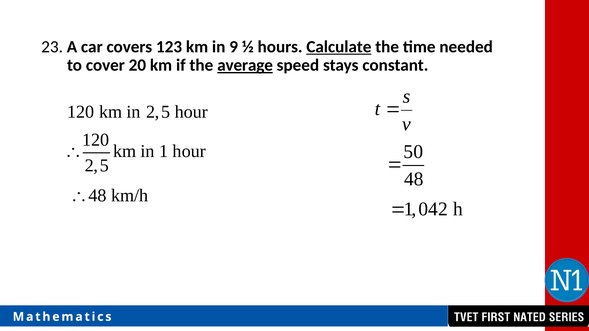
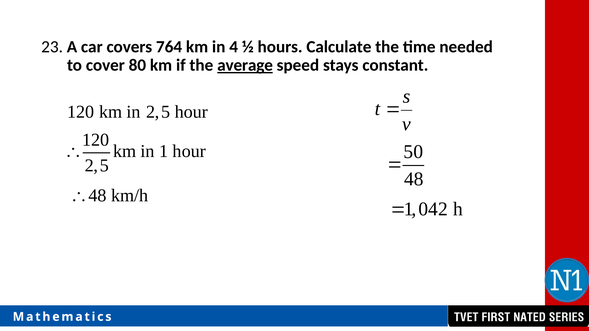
123: 123 -> 764
9: 9 -> 4
Calculate underline: present -> none
20: 20 -> 80
